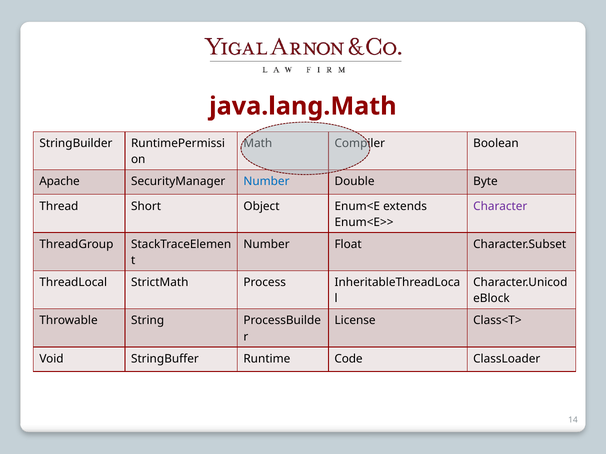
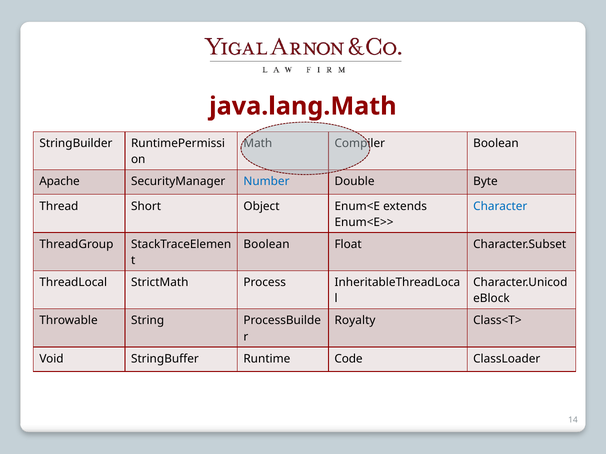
Character colour: purple -> blue
Number at (267, 245): Number -> Boolean
License: License -> Royalty
